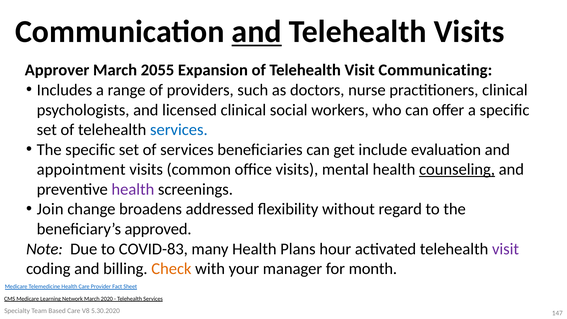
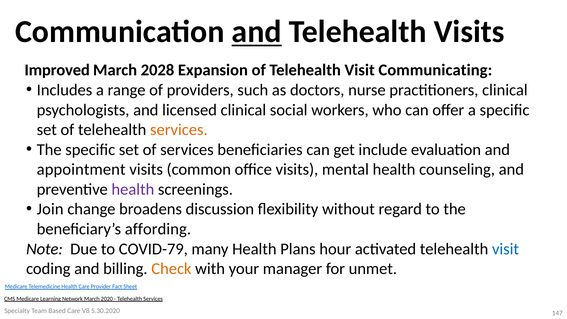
Approver: Approver -> Improved
2055: 2055 -> 2028
services at (179, 130) colour: blue -> orange
counseling underline: present -> none
addressed: addressed -> discussion
approved: approved -> affording
COVID-83: COVID-83 -> COVID-79
visit at (505, 249) colour: purple -> blue
month: month -> unmet
